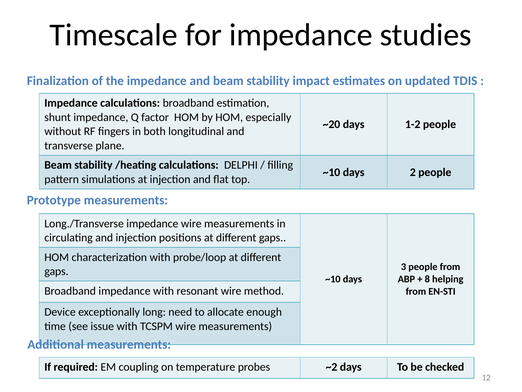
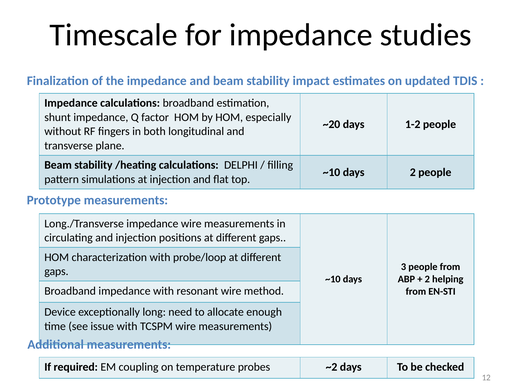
8 at (427, 279): 8 -> 2
